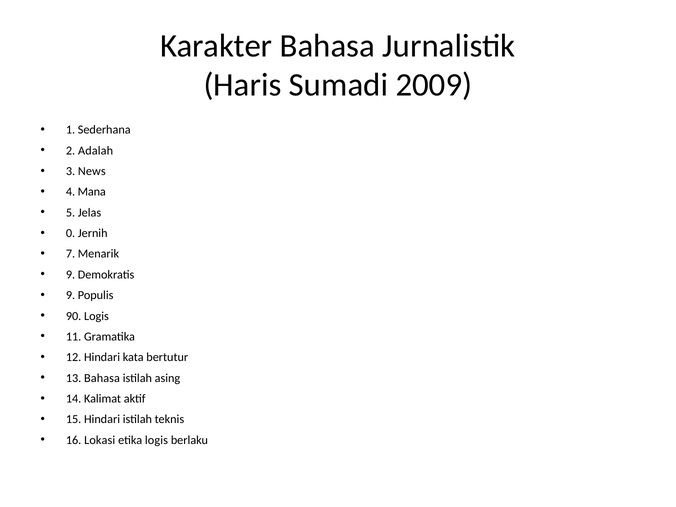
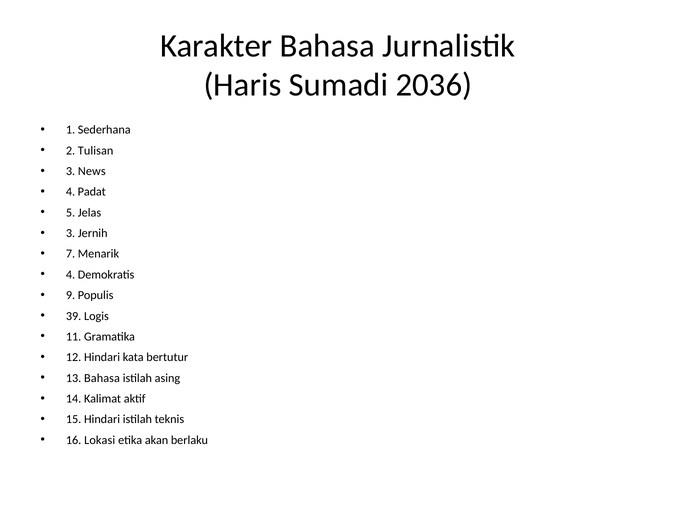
2009: 2009 -> 2036
Adalah: Adalah -> Tulisan
Mana: Mana -> Padat
0 at (71, 233): 0 -> 3
9 at (71, 275): 9 -> 4
90: 90 -> 39
etika logis: logis -> akan
